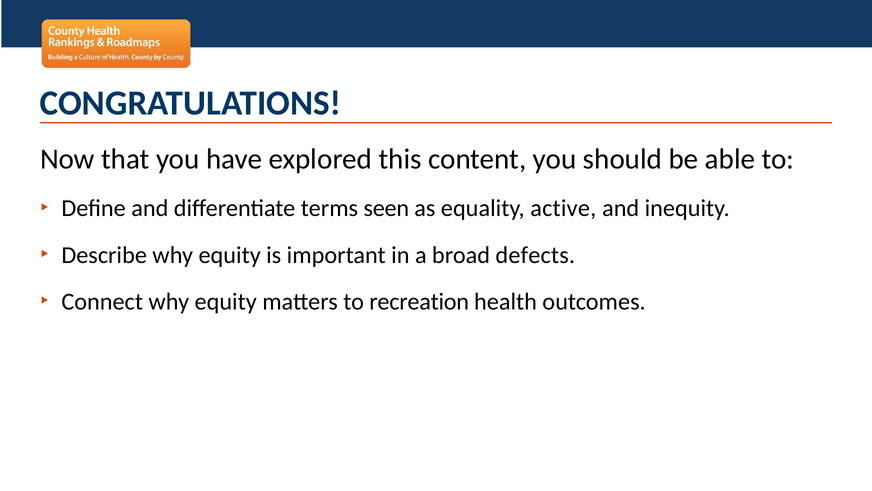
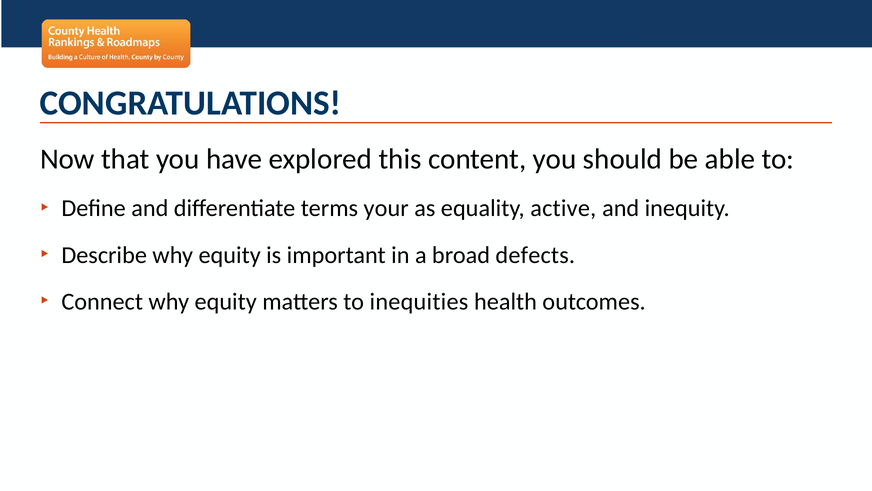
seen: seen -> your
recreation: recreation -> inequities
